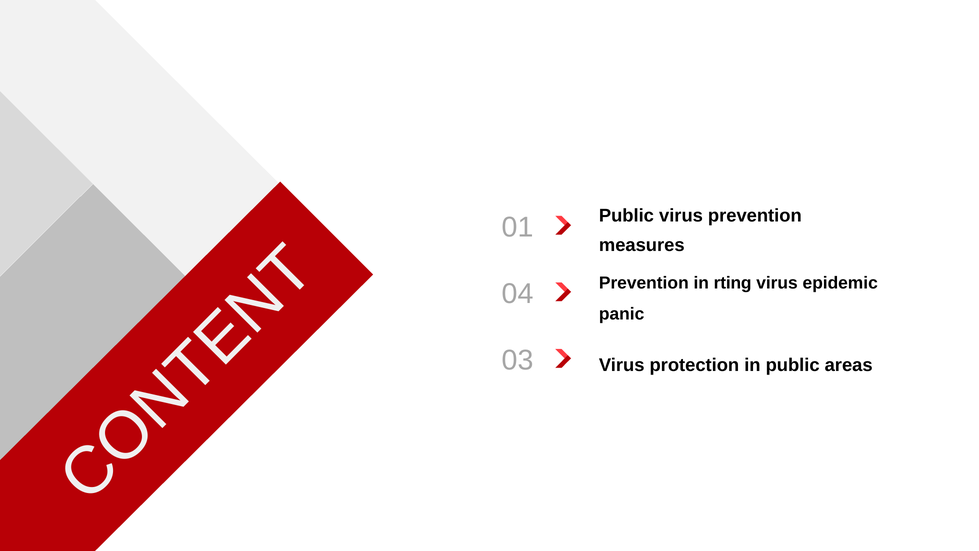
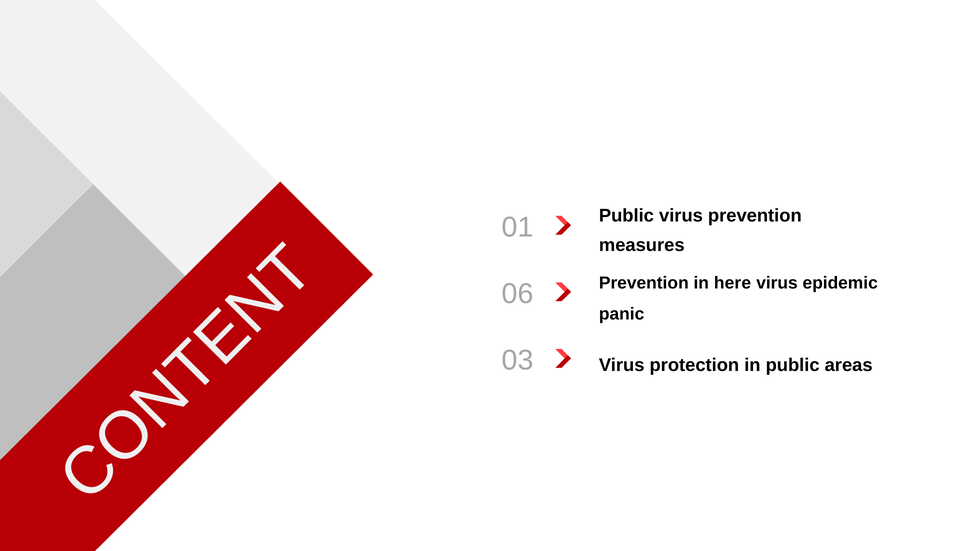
4: 4 -> 6
rting: rting -> here
